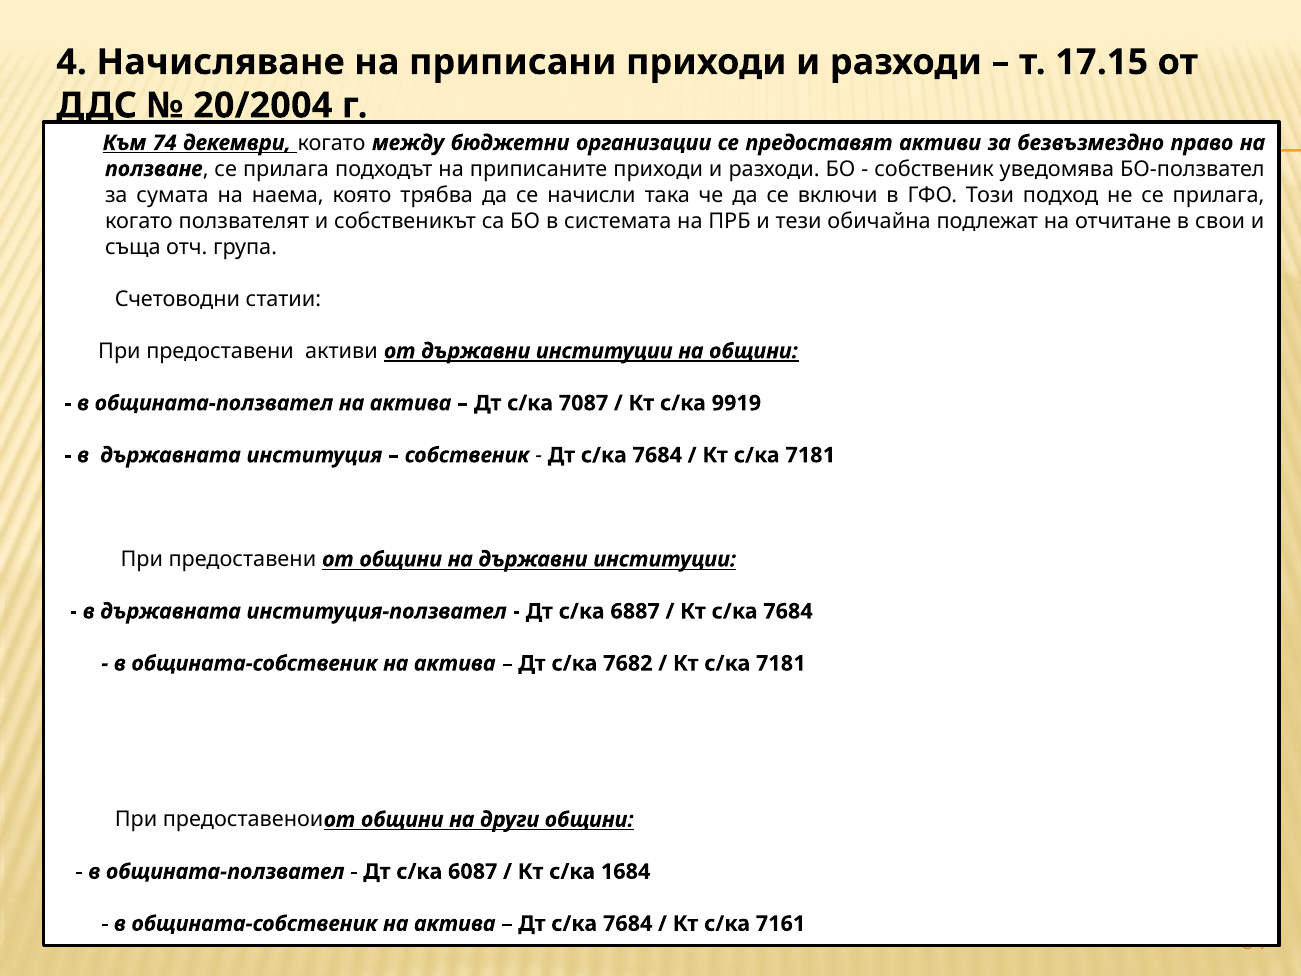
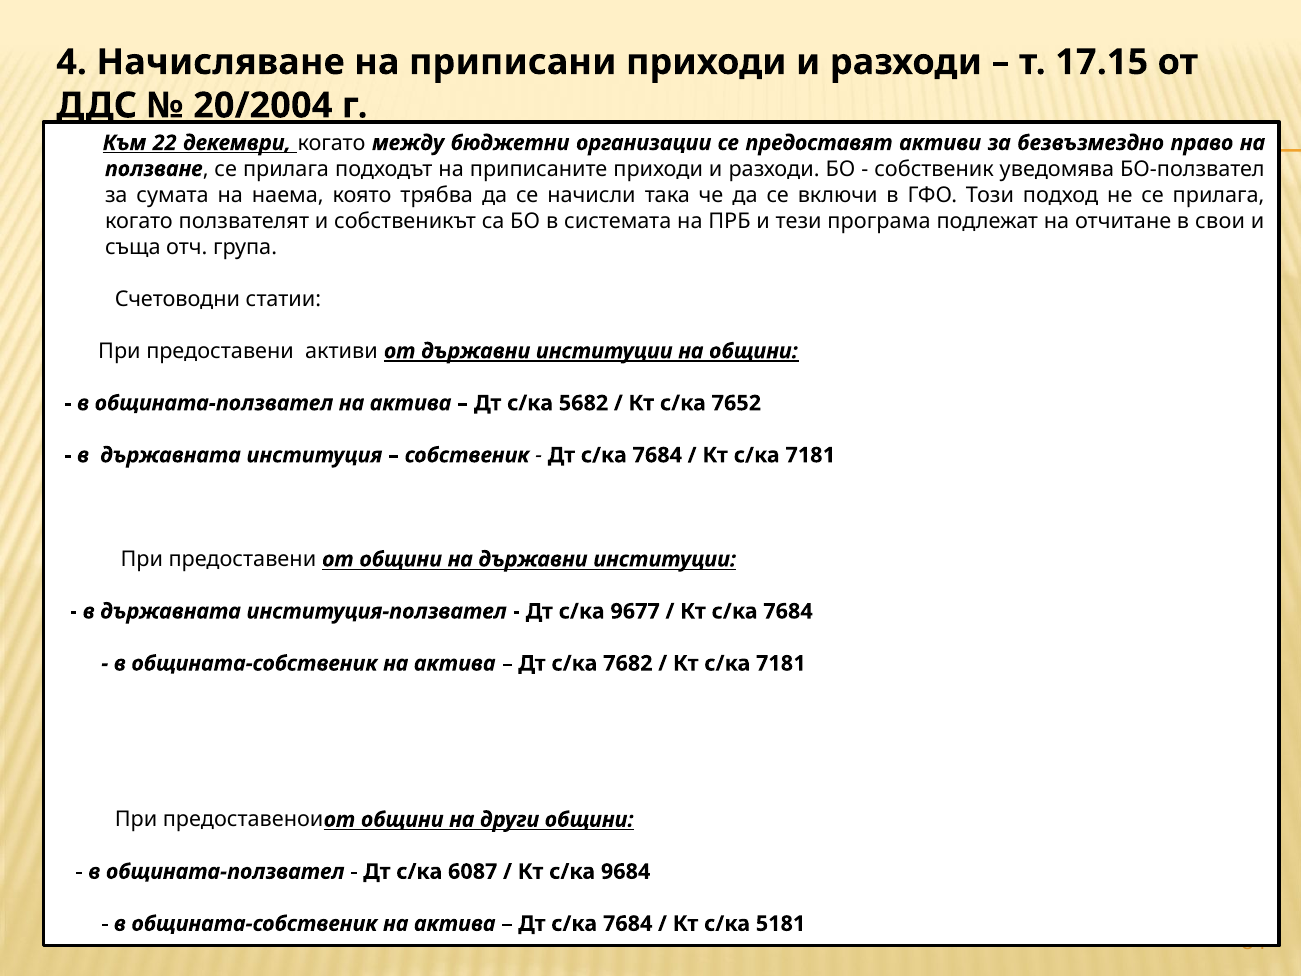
74: 74 -> 22
обичайна: обичайна -> програма
7087: 7087 -> 5682
9919: 9919 -> 7652
6887: 6887 -> 9677
1684: 1684 -> 9684
7161: 7161 -> 5181
